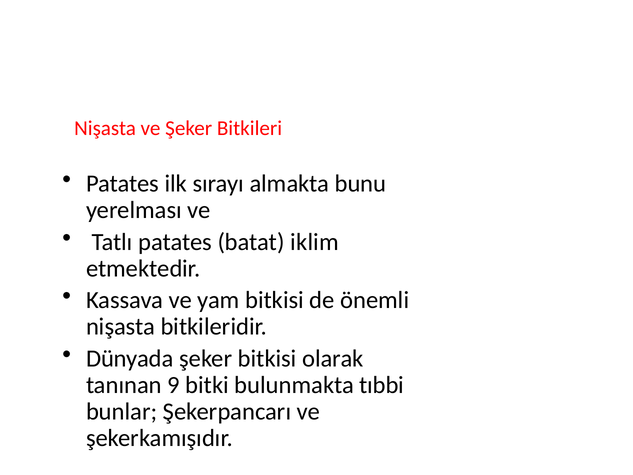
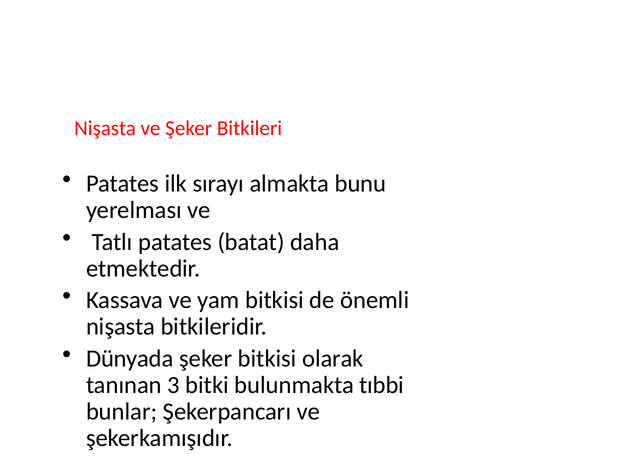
iklim: iklim -> daha
9: 9 -> 3
